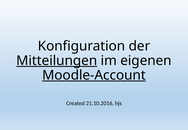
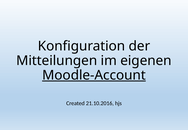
Mitteilungen underline: present -> none
